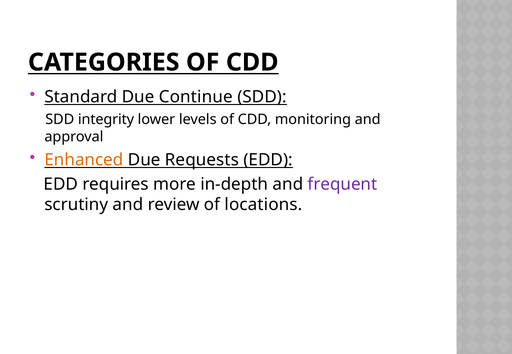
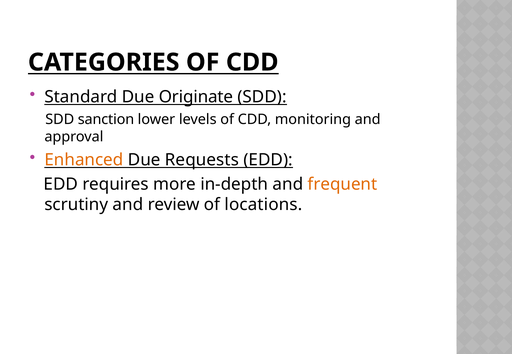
Continue: Continue -> Originate
integrity: integrity -> sanction
frequent colour: purple -> orange
